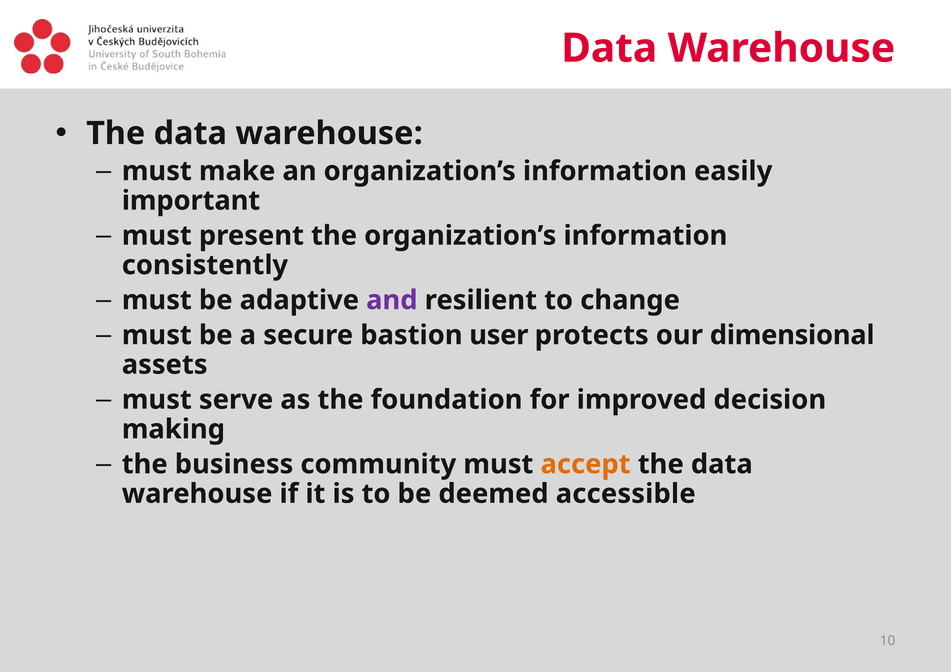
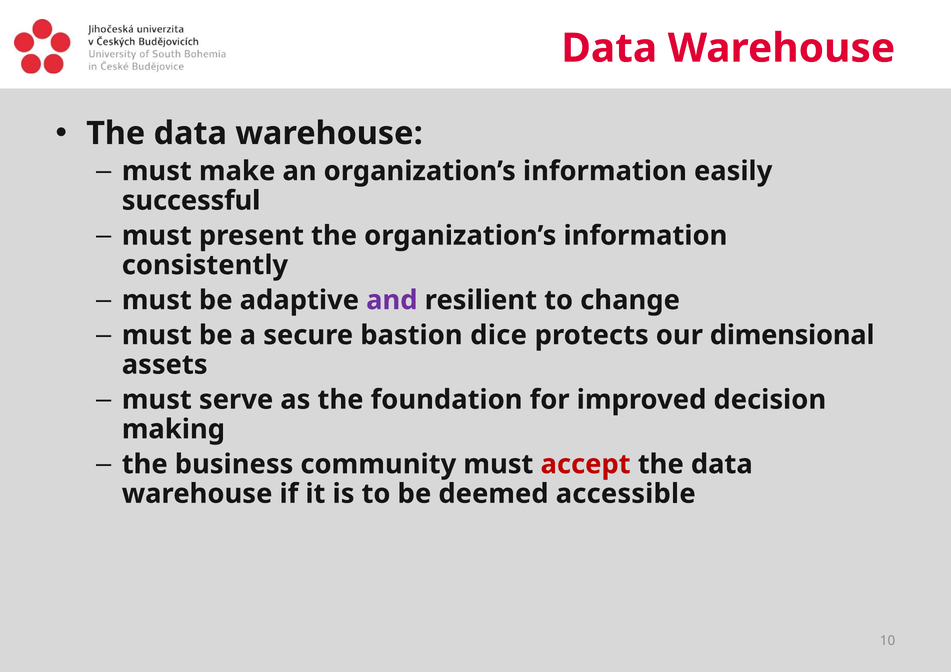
important: important -> successful
user: user -> dice
accept colour: orange -> red
